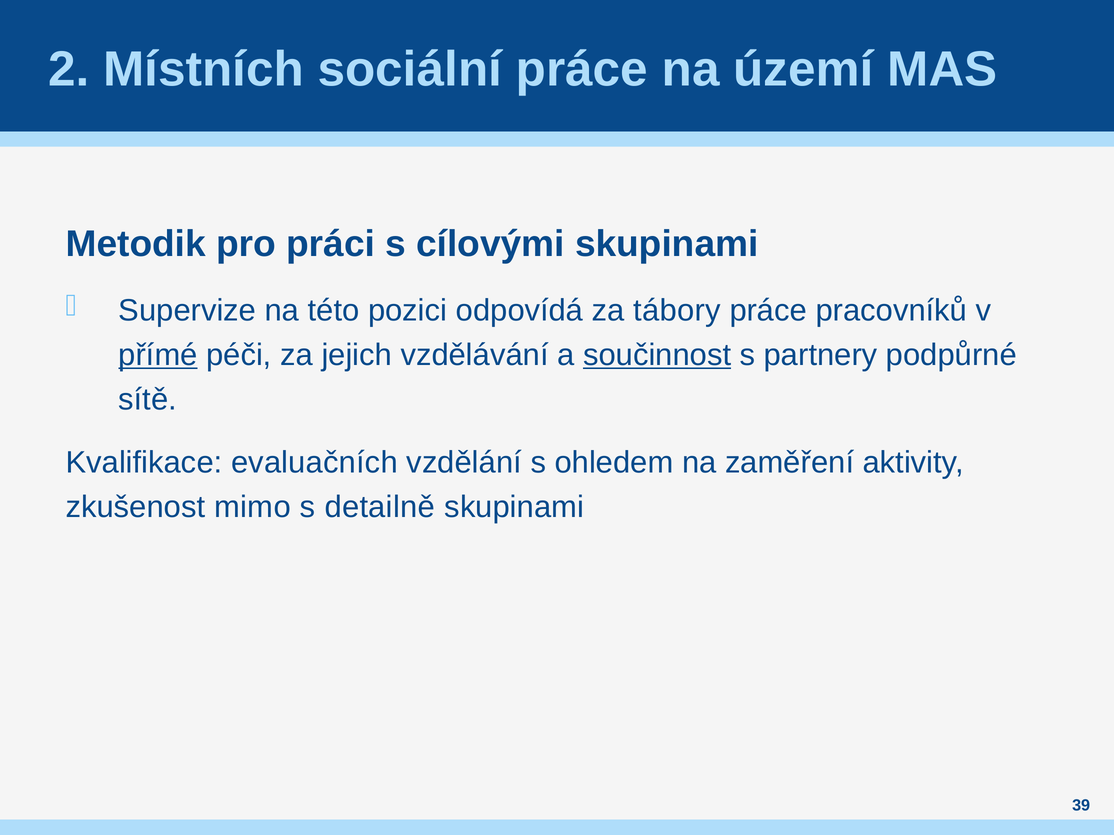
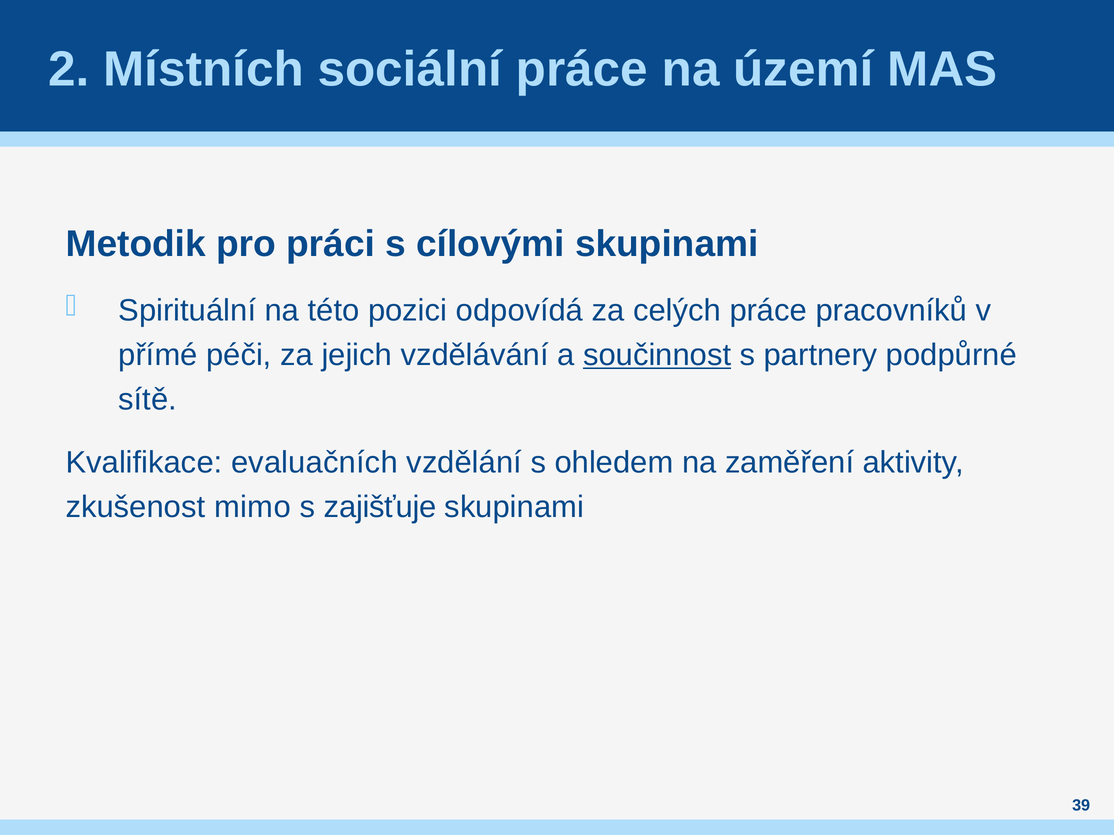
Supervize: Supervize -> Spirituální
tábory: tábory -> celých
přímé underline: present -> none
detailně: detailně -> zajišťuje
